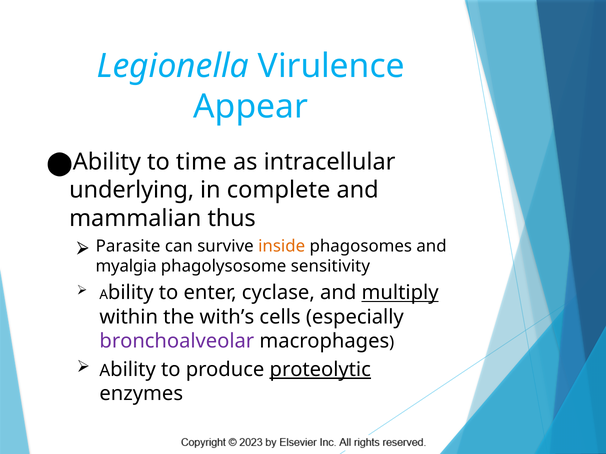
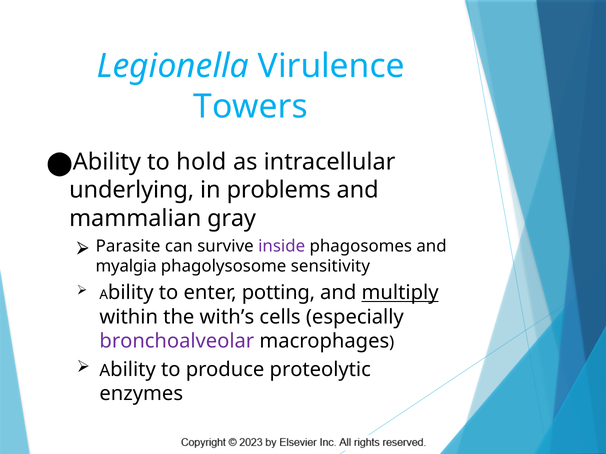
Appear: Appear -> Towers
time: time -> hold
complete: complete -> problems
thus: thus -> gray
inside colour: orange -> purple
cyclase: cyclase -> potting
proteolytic underline: present -> none
